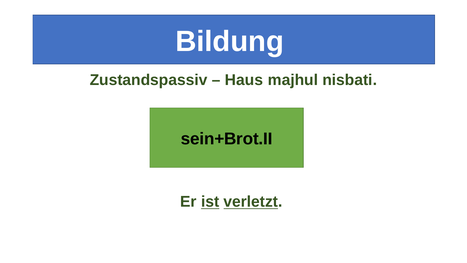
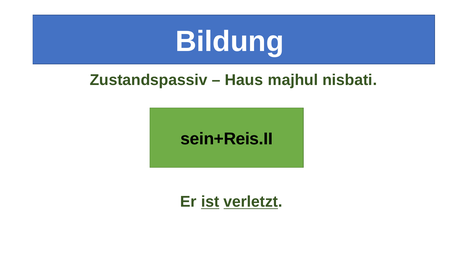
sein+Brot.II: sein+Brot.II -> sein+Reis.II
